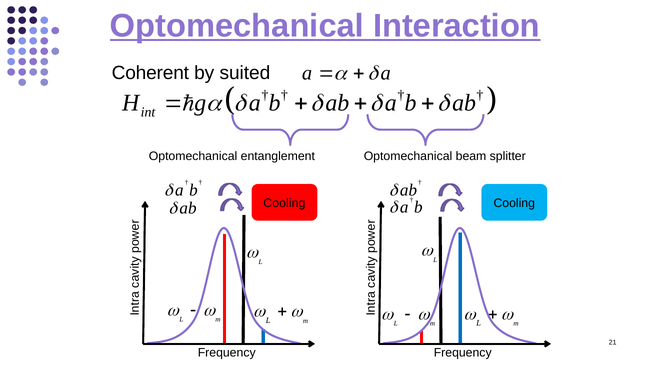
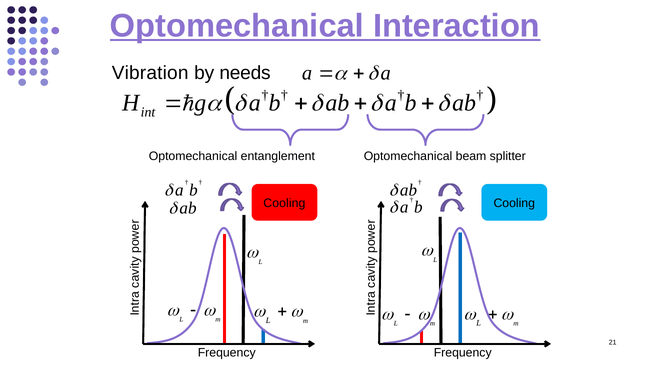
Coherent: Coherent -> Vibration
suited: suited -> needs
